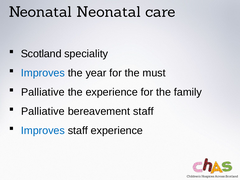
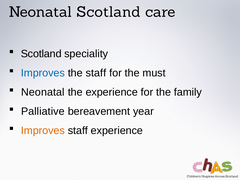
Neonatal Neonatal: Neonatal -> Scotland
the year: year -> staff
Palliative at (43, 92): Palliative -> Neonatal
bereavement staff: staff -> year
Improves at (43, 130) colour: blue -> orange
